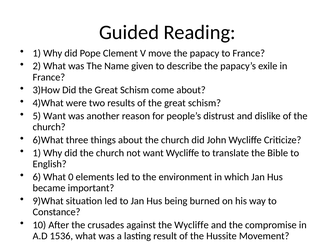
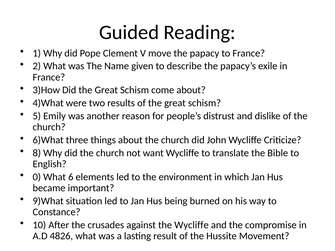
5 Want: Want -> Emily
1 at (37, 153): 1 -> 8
6: 6 -> 0
0: 0 -> 6
1536: 1536 -> 4826
